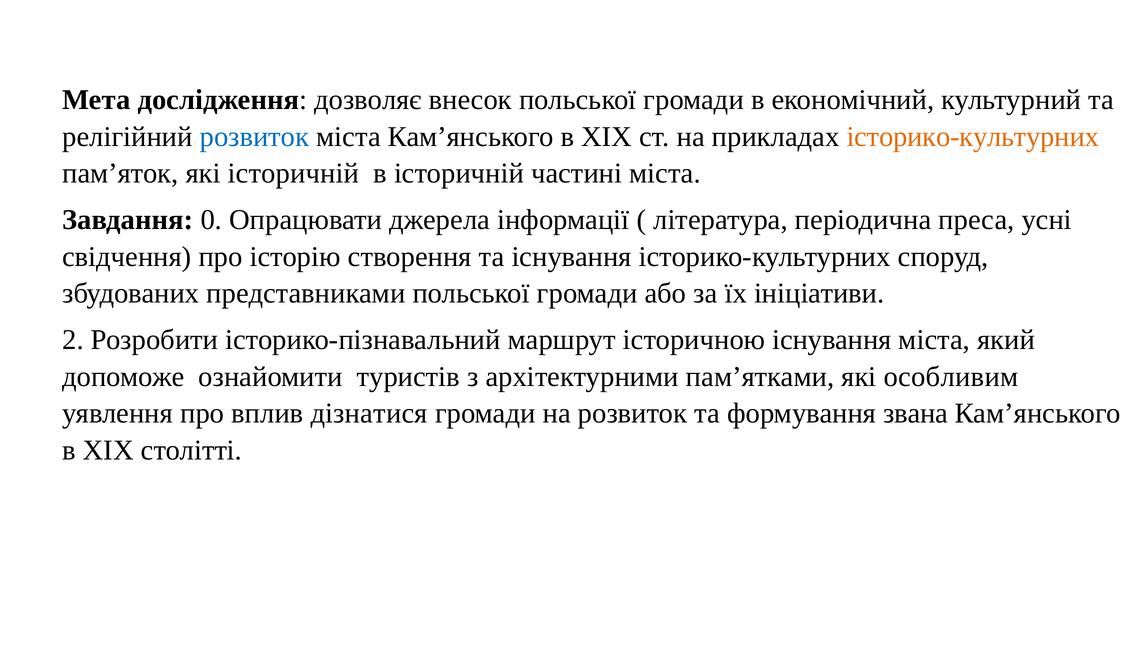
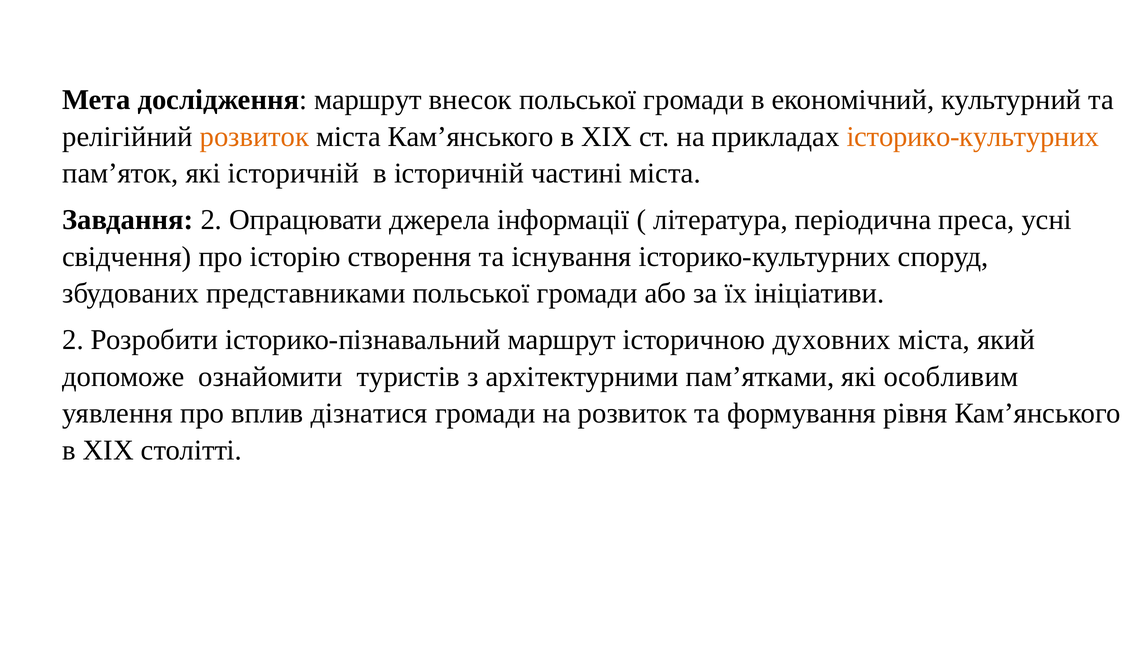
дослідження дозволяє: дозволяє -> маршрут
розвиток at (254, 137) colour: blue -> orange
Завдання 0: 0 -> 2
історичною існування: існування -> духовних
звана: звана -> рівня
